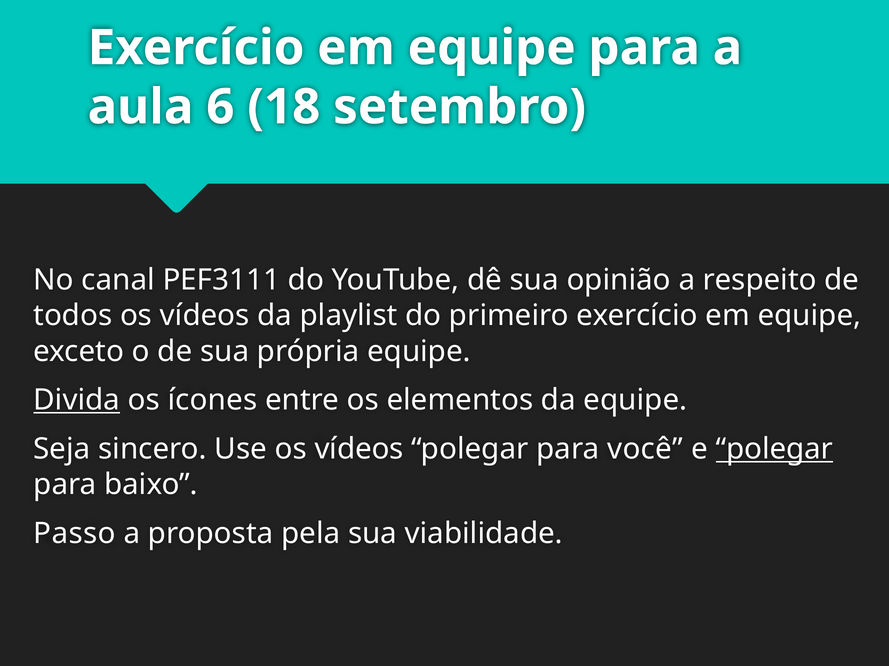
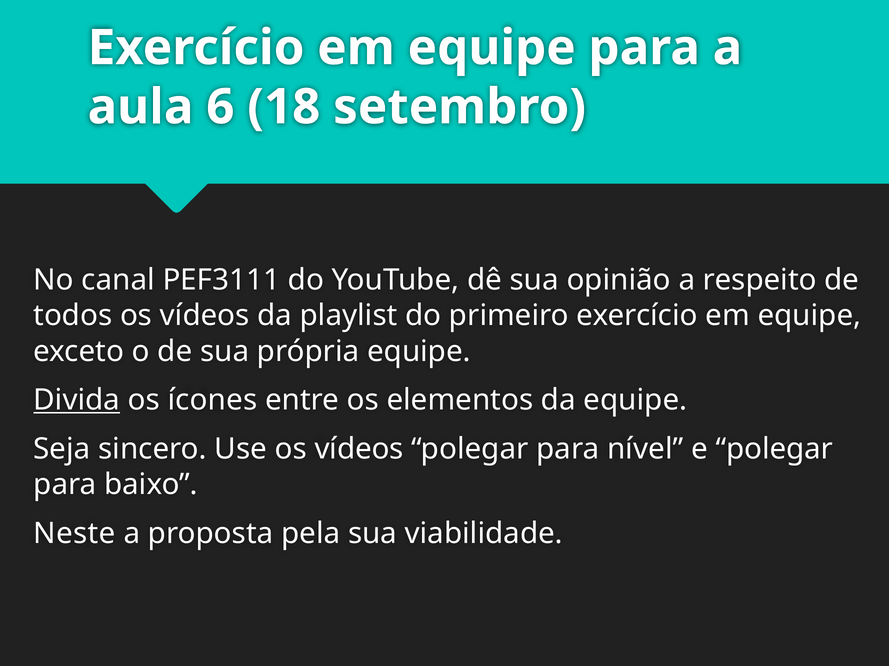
você: você -> nível
polegar at (774, 449) underline: present -> none
Passo: Passo -> Neste
